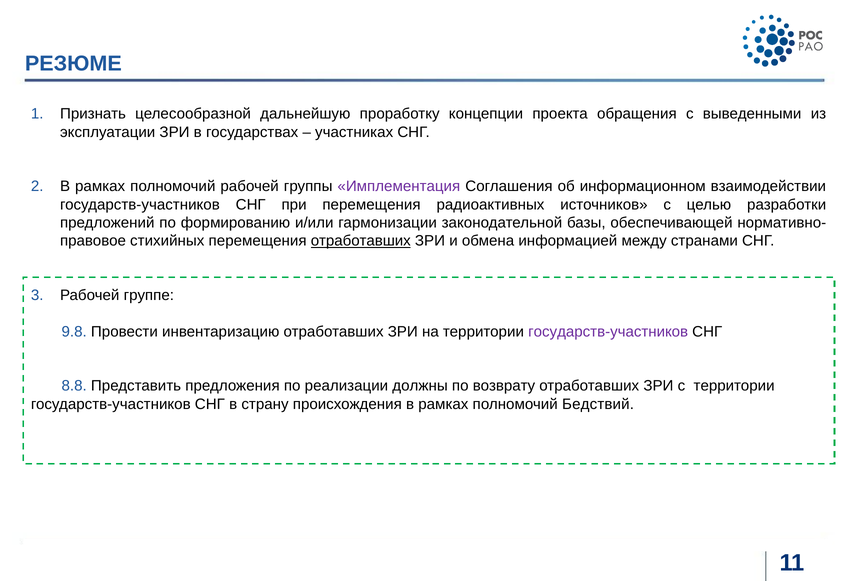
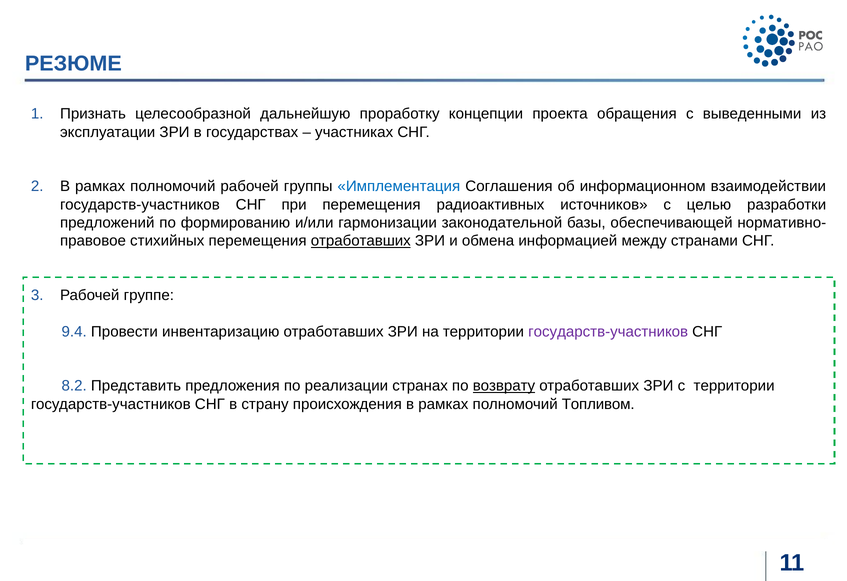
Имплементация colour: purple -> blue
9.8: 9.8 -> 9.4
8.8: 8.8 -> 8.2
должны: должны -> странах
возврату underline: none -> present
Бедствий: Бедствий -> Топливом
